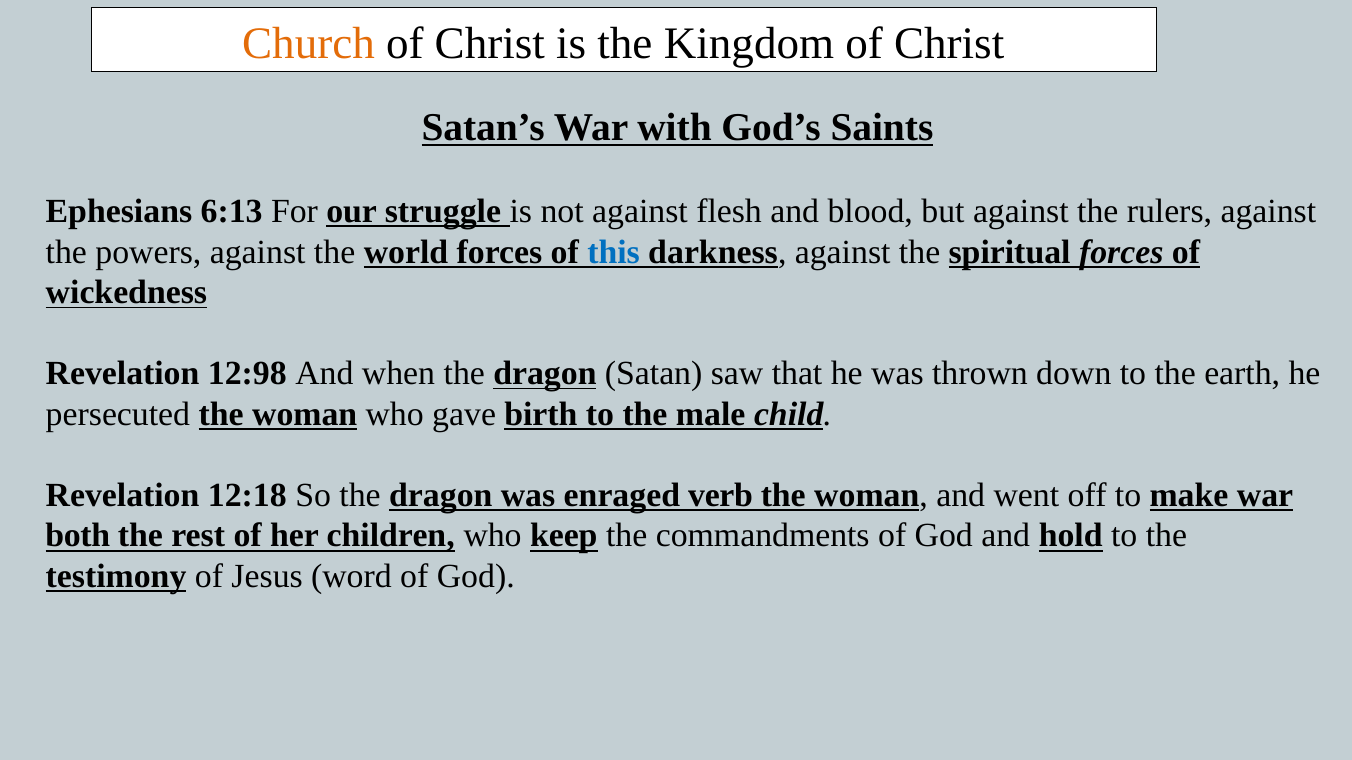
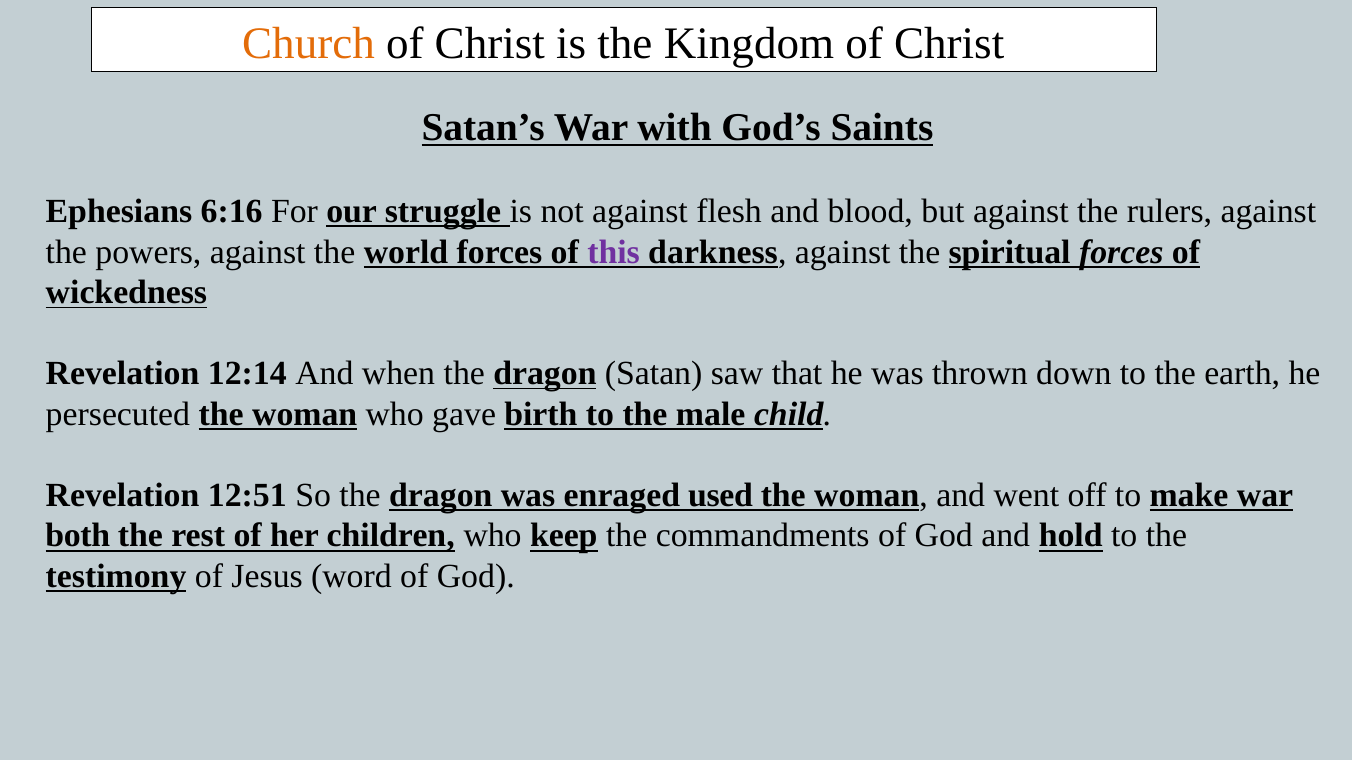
6:13: 6:13 -> 6:16
this colour: blue -> purple
12:98: 12:98 -> 12:14
12:18: 12:18 -> 12:51
verb: verb -> used
